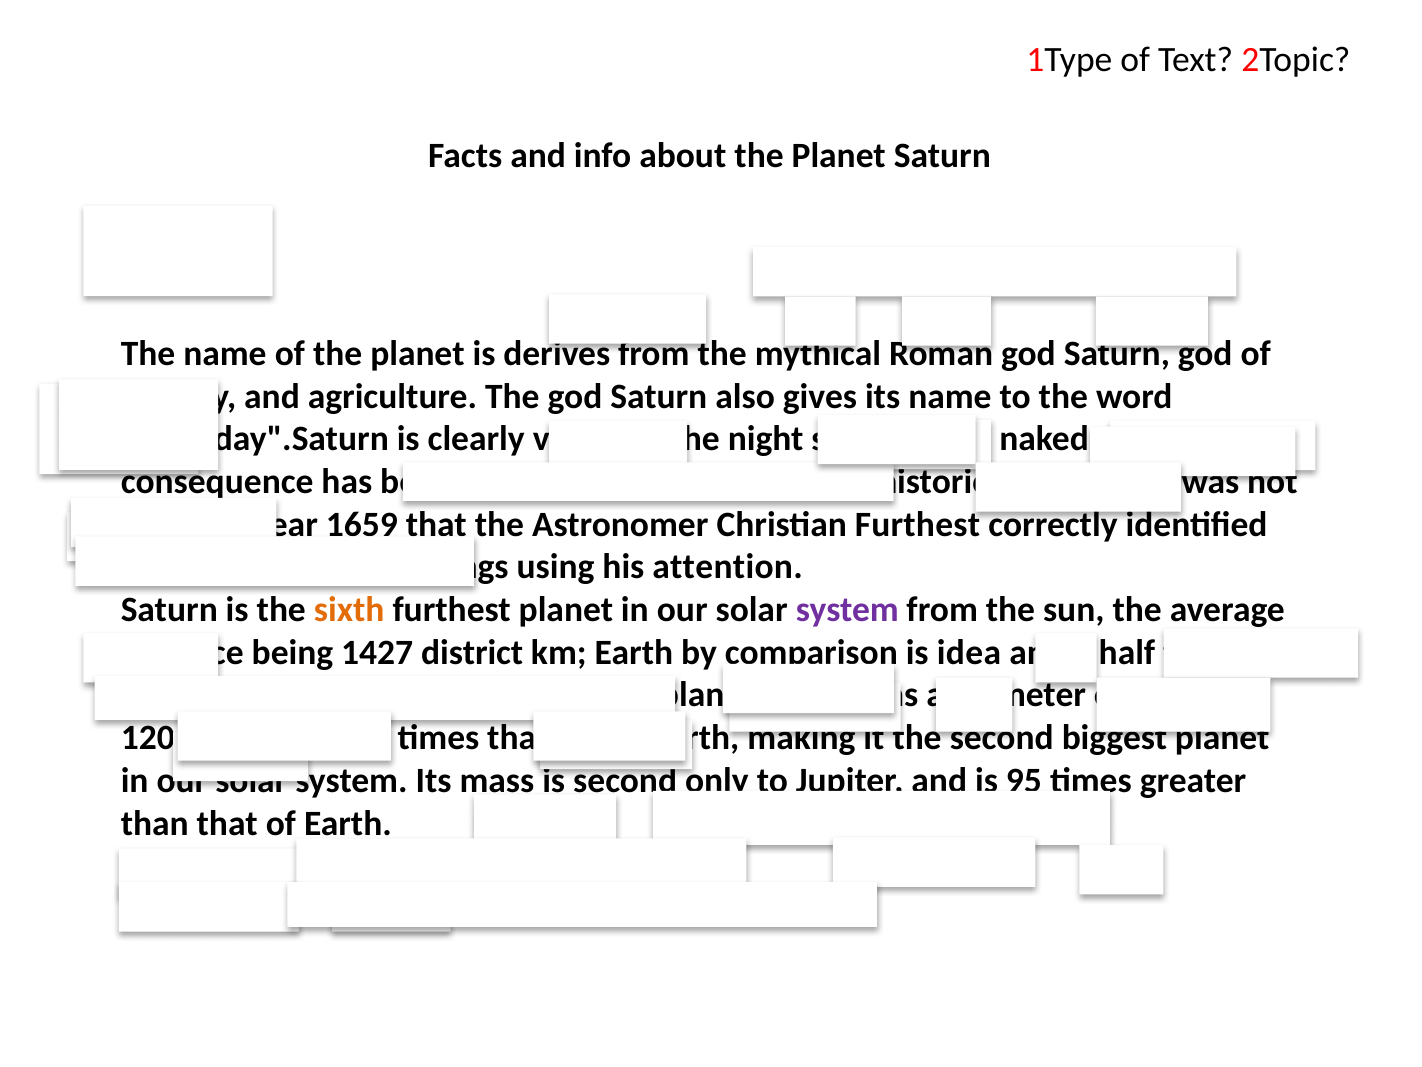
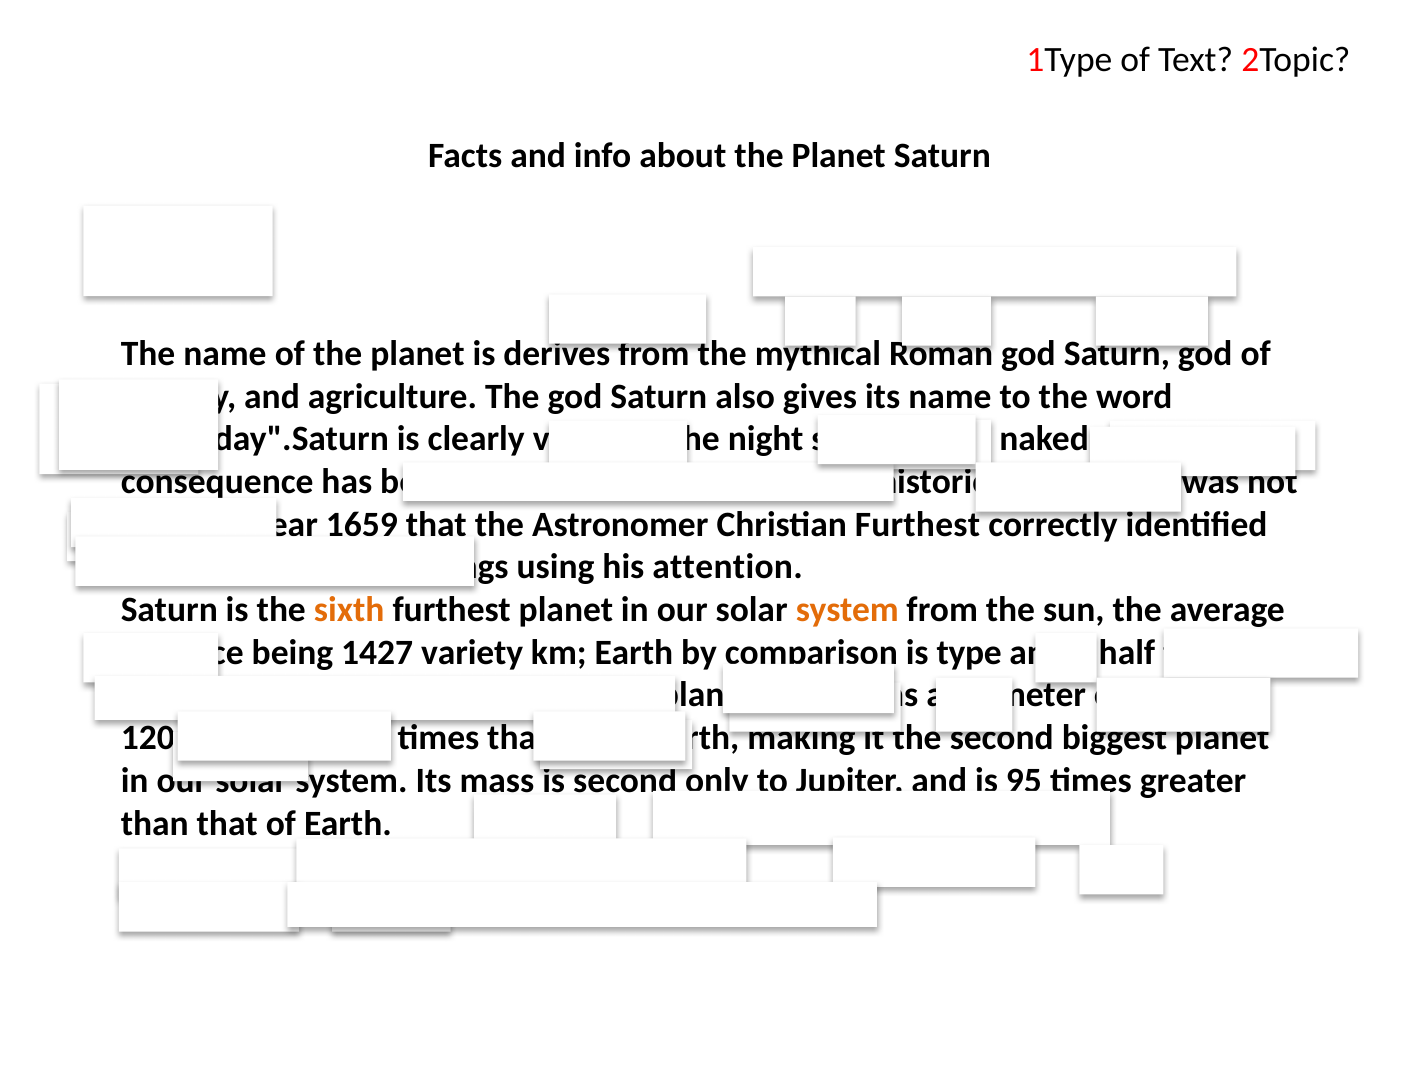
system at (847, 610) colour: purple -> orange
district: district -> variety
idea: idea -> type
